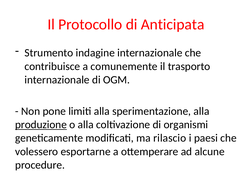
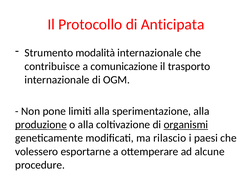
indagine: indagine -> modalità
comunemente: comunemente -> comunicazione
organismi underline: none -> present
